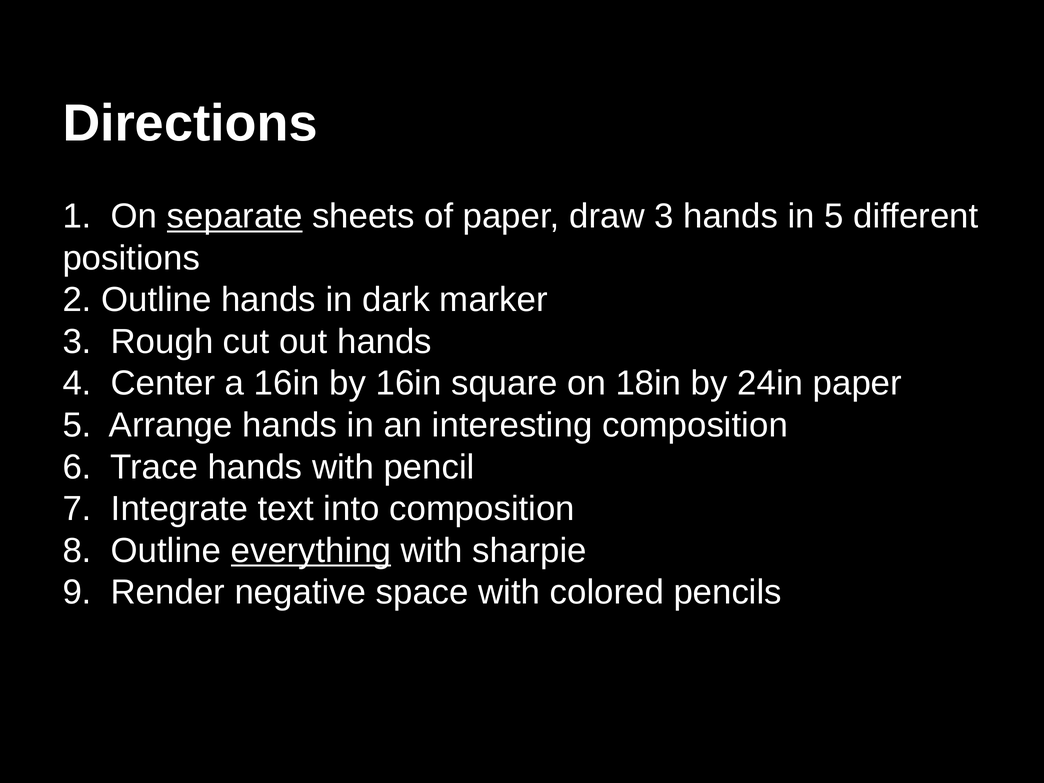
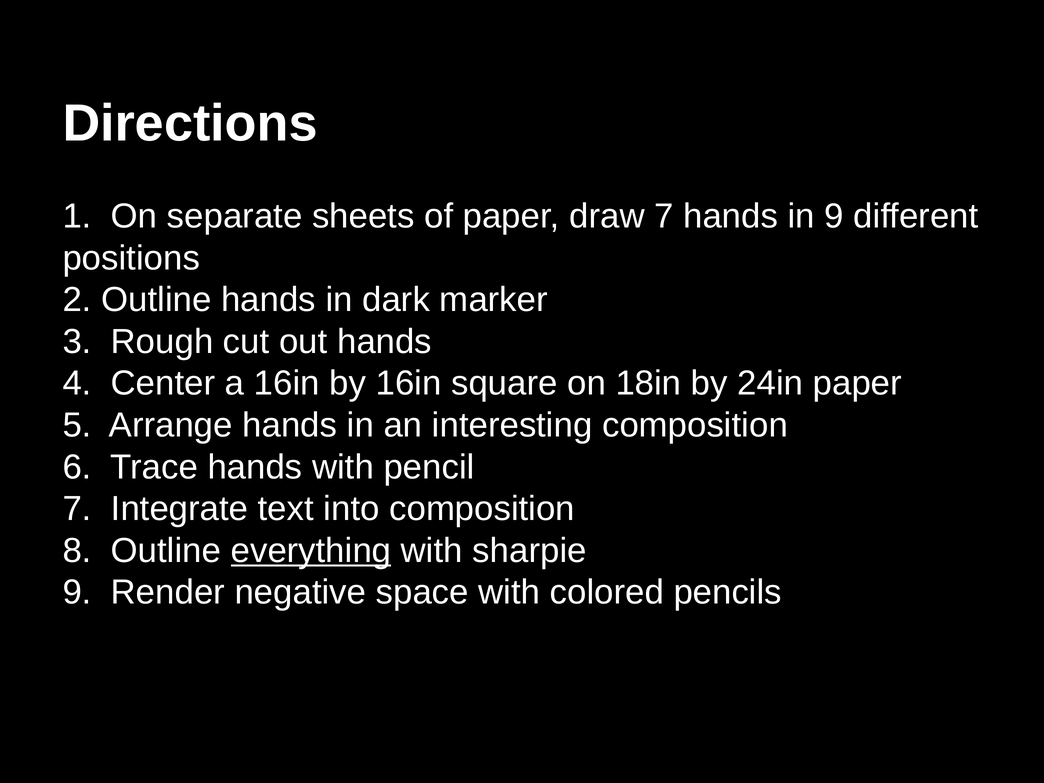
separate underline: present -> none
draw 3: 3 -> 7
in 5: 5 -> 9
